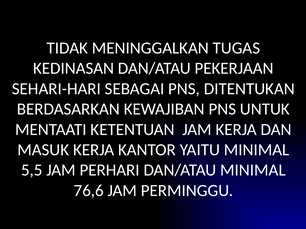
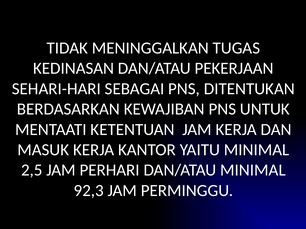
5,5: 5,5 -> 2,5
76,6: 76,6 -> 92,3
